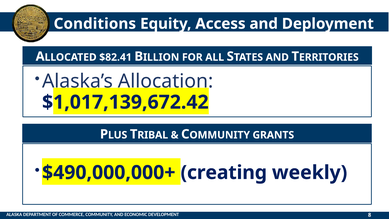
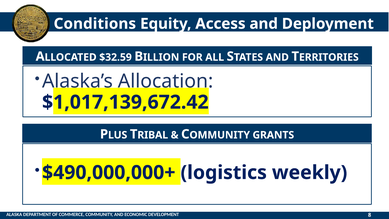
$82.41: $82.41 -> $32.59
creating: creating -> logistics
